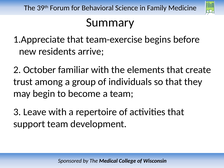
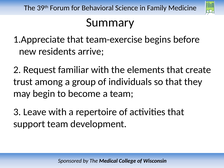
October: October -> Request
